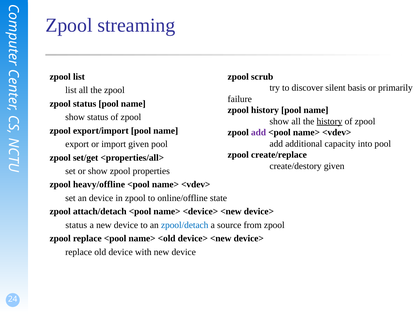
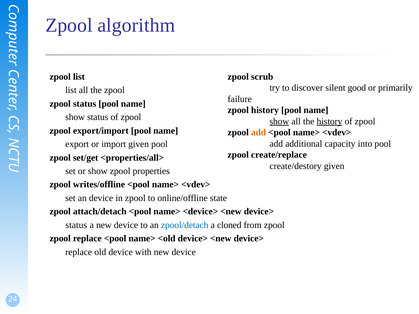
streaming: streaming -> algorithm
basis: basis -> good
show at (279, 121) underline: none -> present
add at (259, 133) colour: purple -> orange
heavy/offline: heavy/offline -> writes/offline
source: source -> cloned
